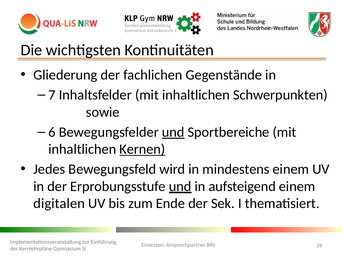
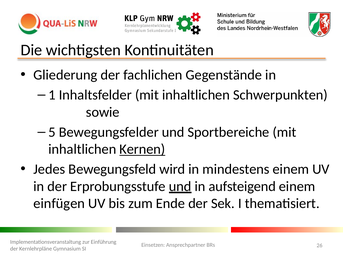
7: 7 -> 1
6: 6 -> 5
und at (173, 132) underline: present -> none
digitalen: digitalen -> einfügen
